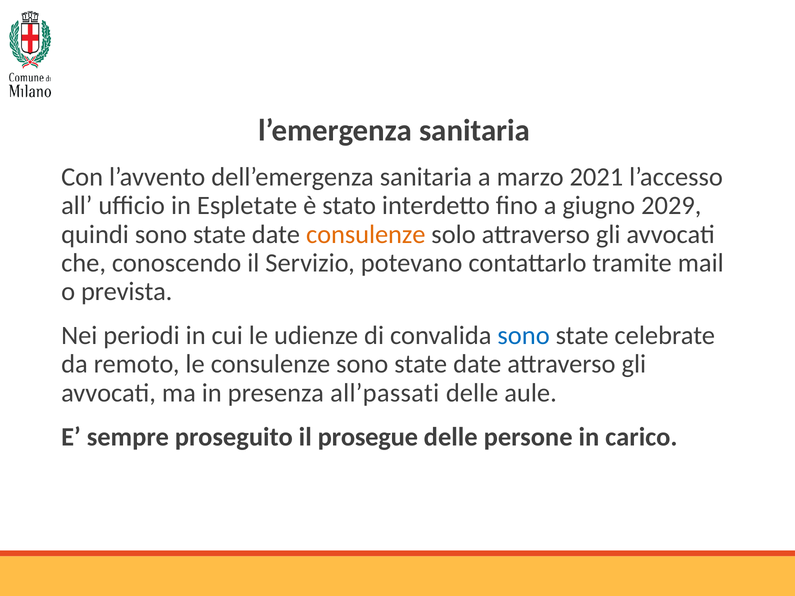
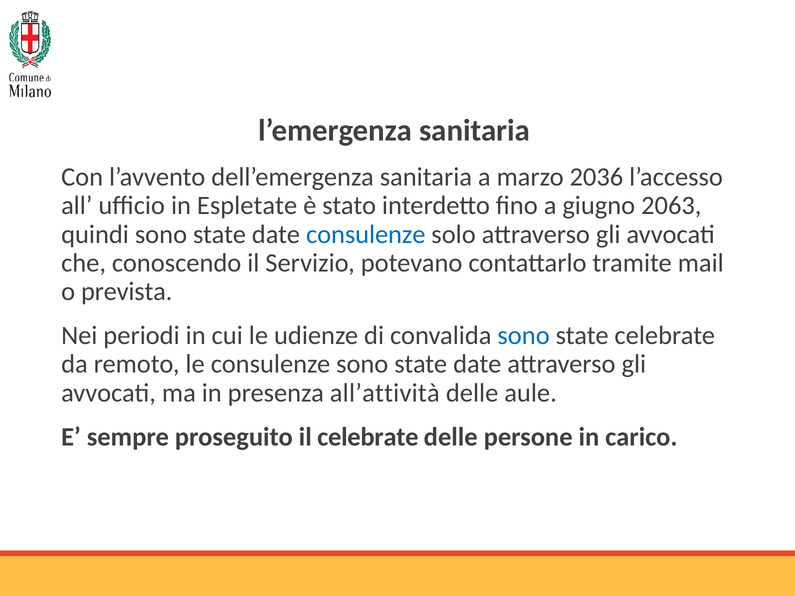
2021: 2021 -> 2036
2029: 2029 -> 2063
consulenze at (366, 234) colour: orange -> blue
all’passati: all’passati -> all’attività
il prosegue: prosegue -> celebrate
